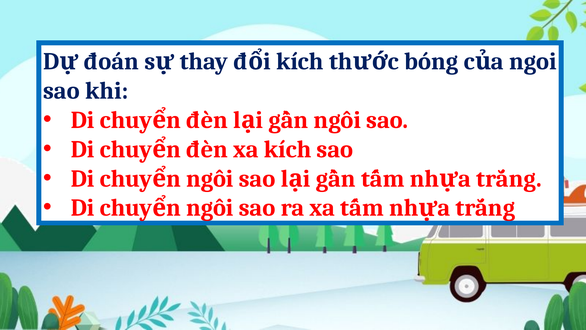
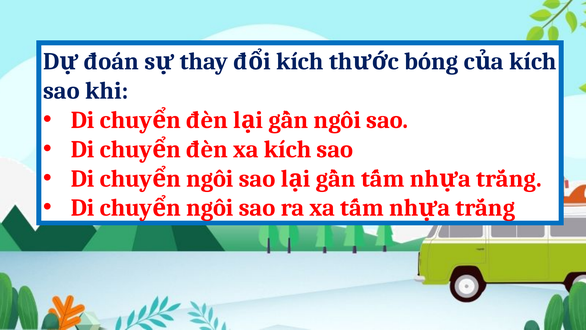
ngoi at (533, 61): ngoi -> kích
